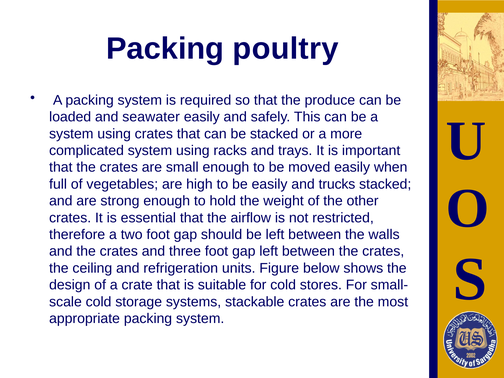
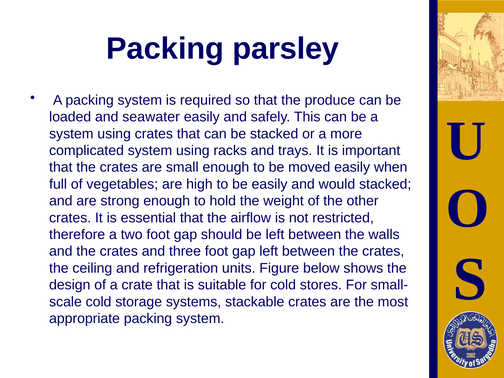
poultry: poultry -> parsley
trucks: trucks -> would
